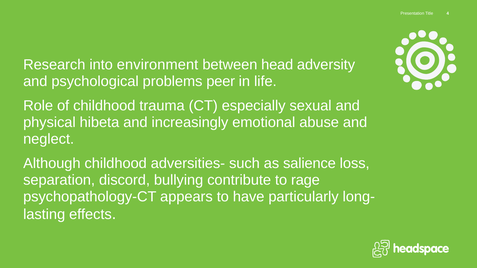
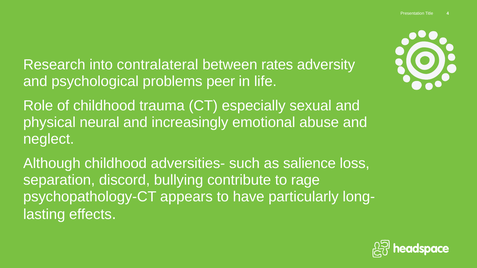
environment: environment -> contralateral
head: head -> rates
hibeta: hibeta -> neural
